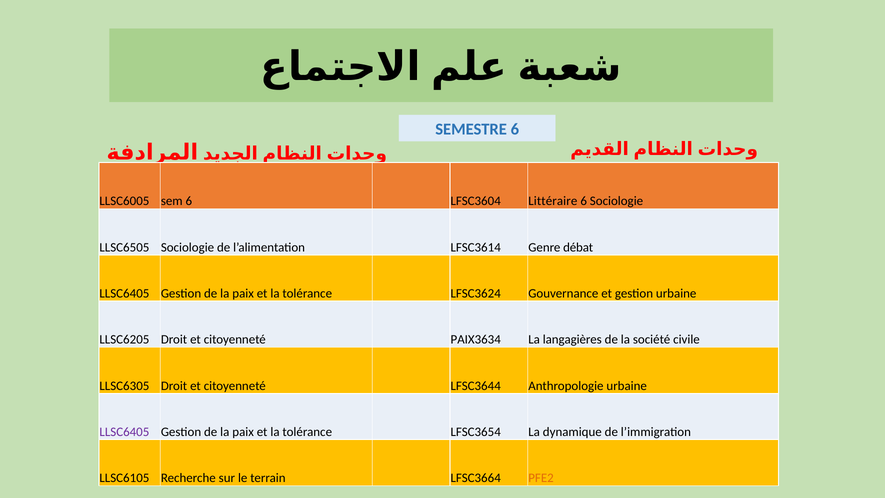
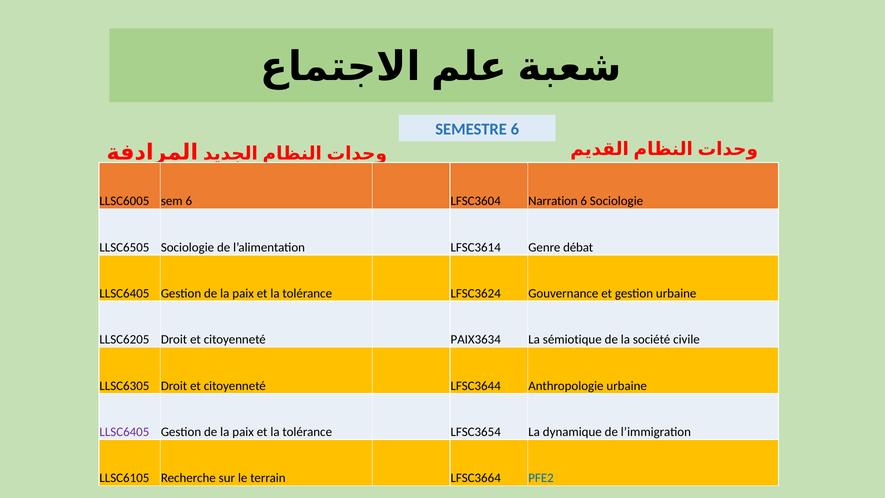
Littéraire: Littéraire -> Narration
langagières: langagières -> sémiotique
PFE2 colour: orange -> blue
